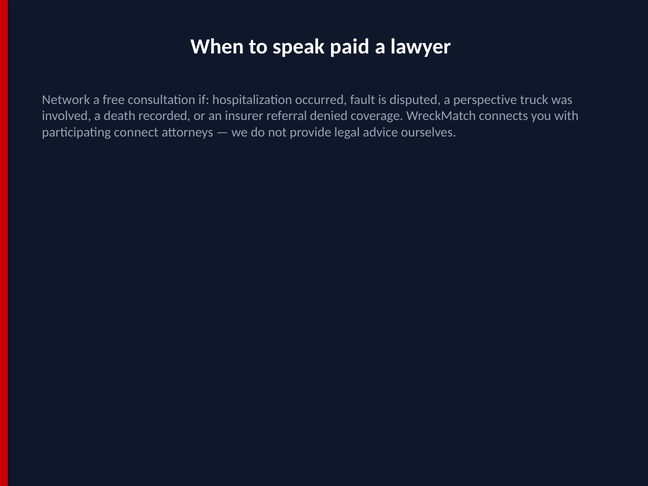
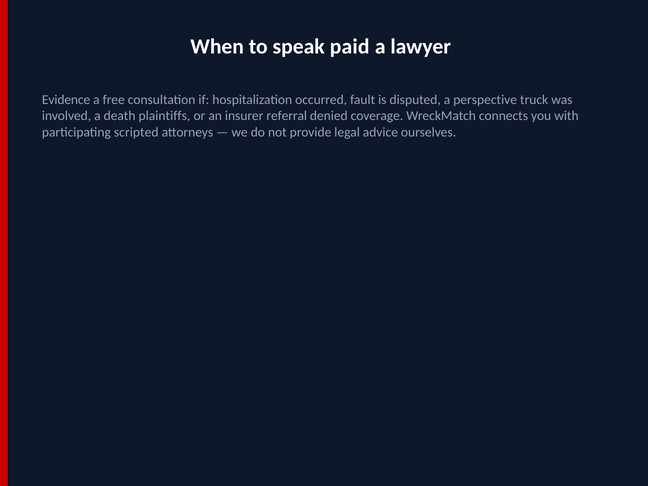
Network: Network -> Evidence
recorded: recorded -> plaintiffs
connect: connect -> scripted
